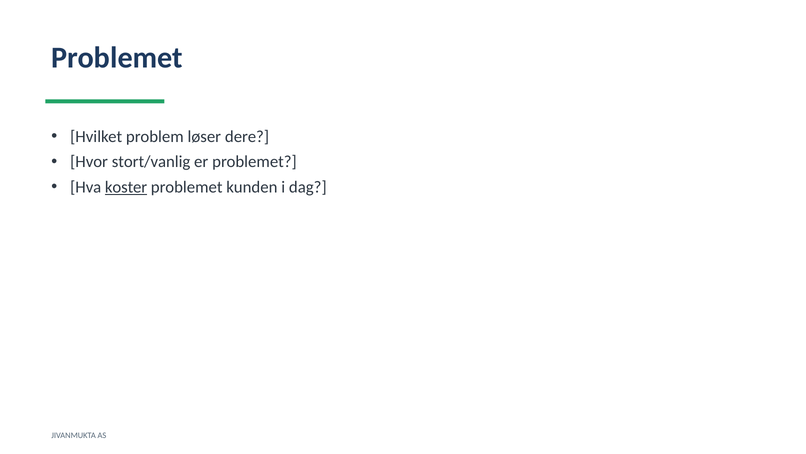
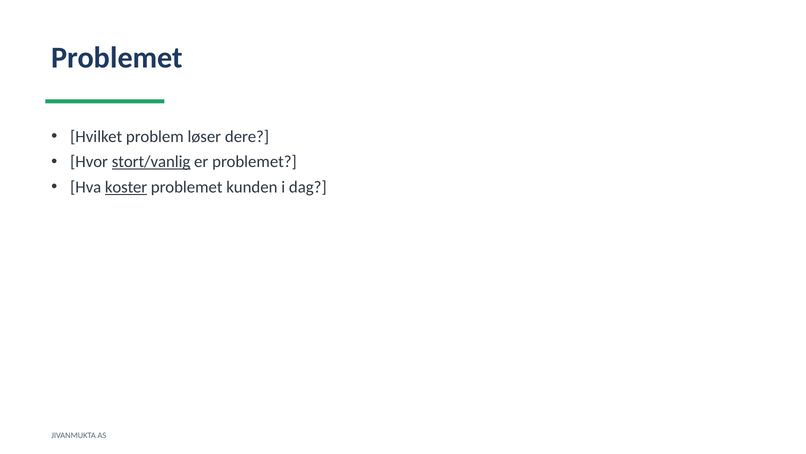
stort/vanlig underline: none -> present
